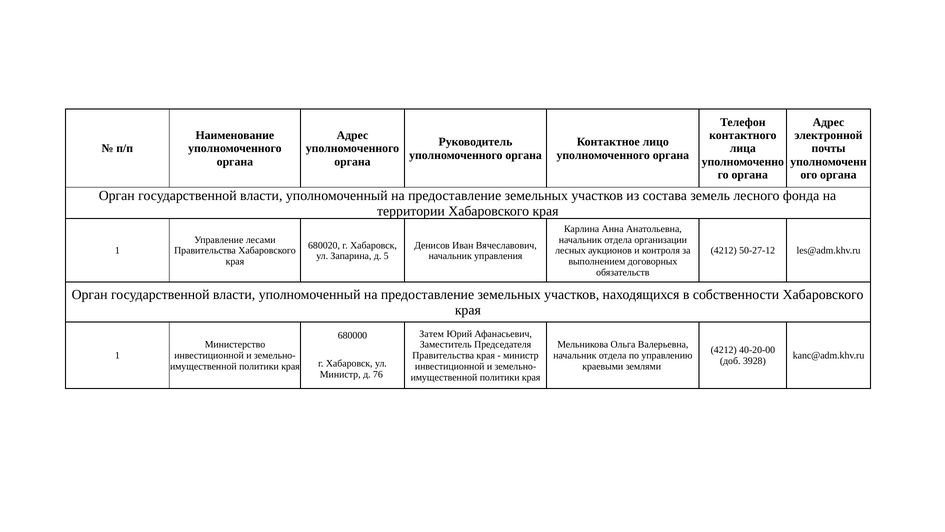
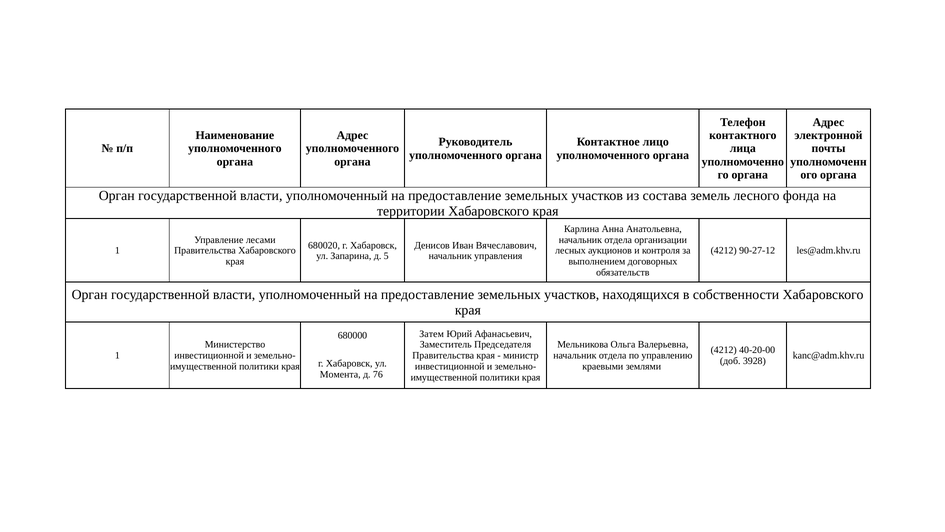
50-27-12: 50-27-12 -> 90-27-12
Министр at (340, 374): Министр -> Момента
